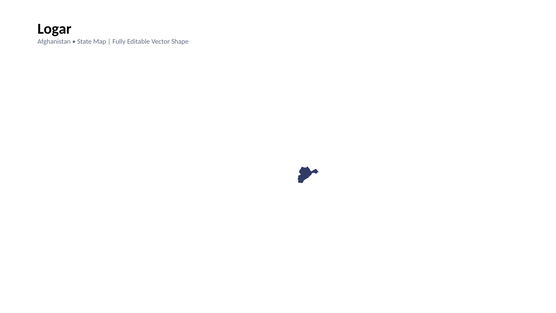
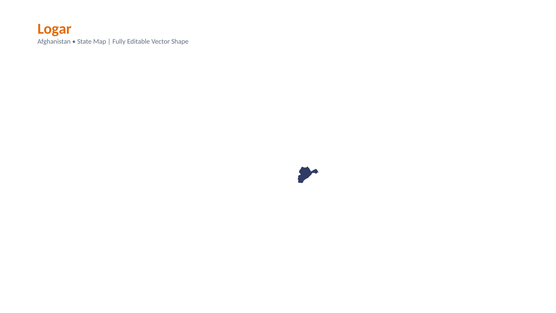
Logar colour: black -> orange
